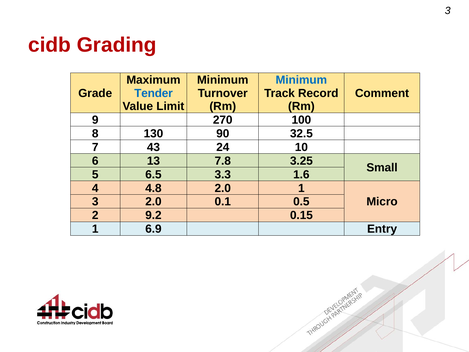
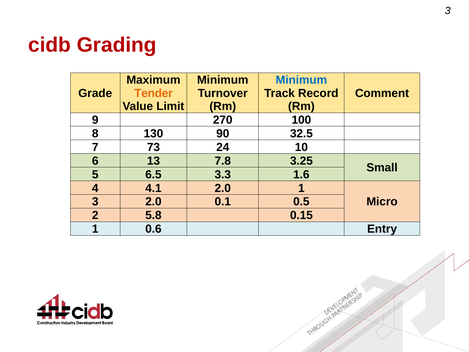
Tender colour: blue -> orange
43: 43 -> 73
4.8: 4.8 -> 4.1
9.2: 9.2 -> 5.8
6.9: 6.9 -> 0.6
